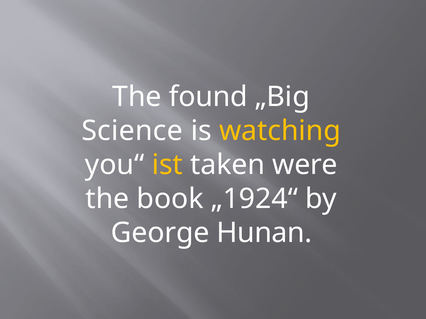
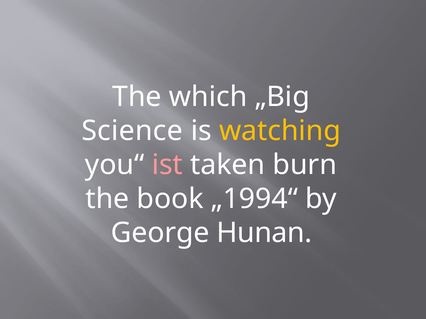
found: found -> which
ist colour: yellow -> pink
were: were -> burn
„1924“: „1924“ -> „1994“
